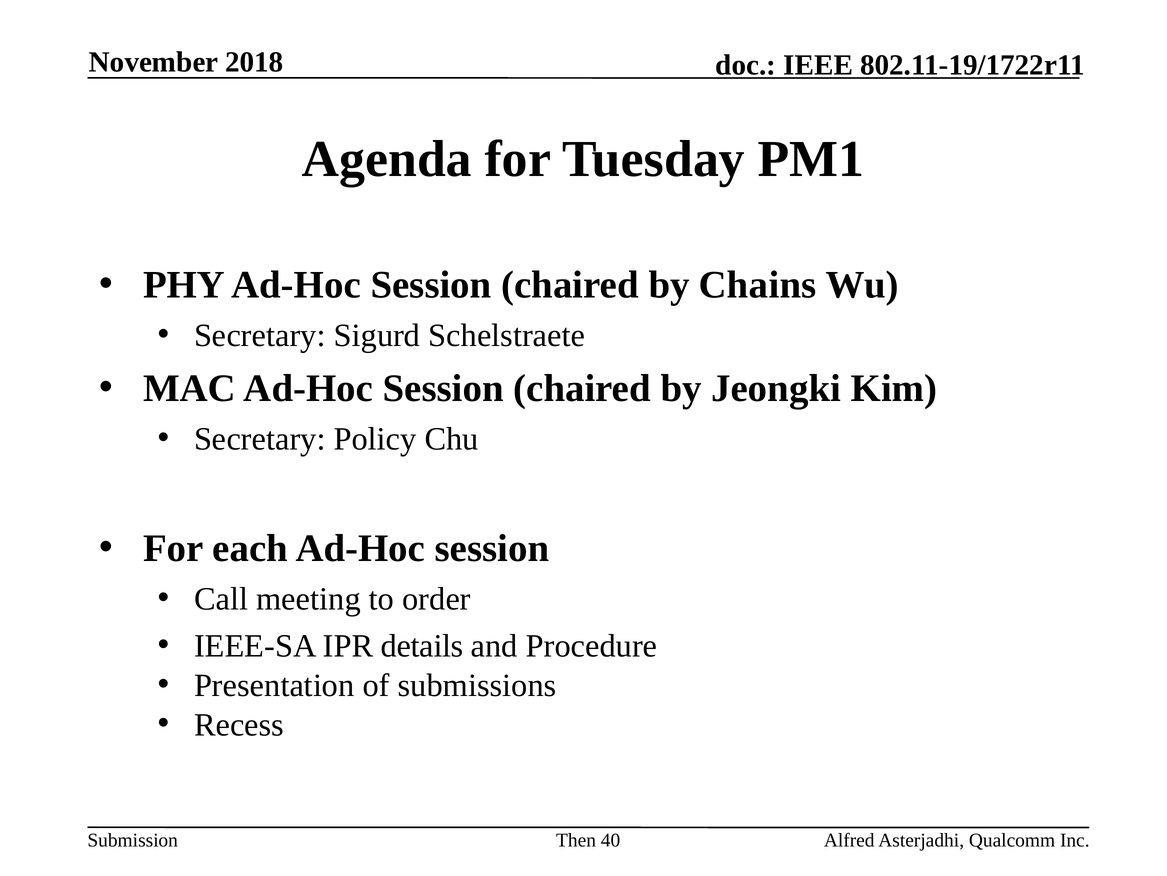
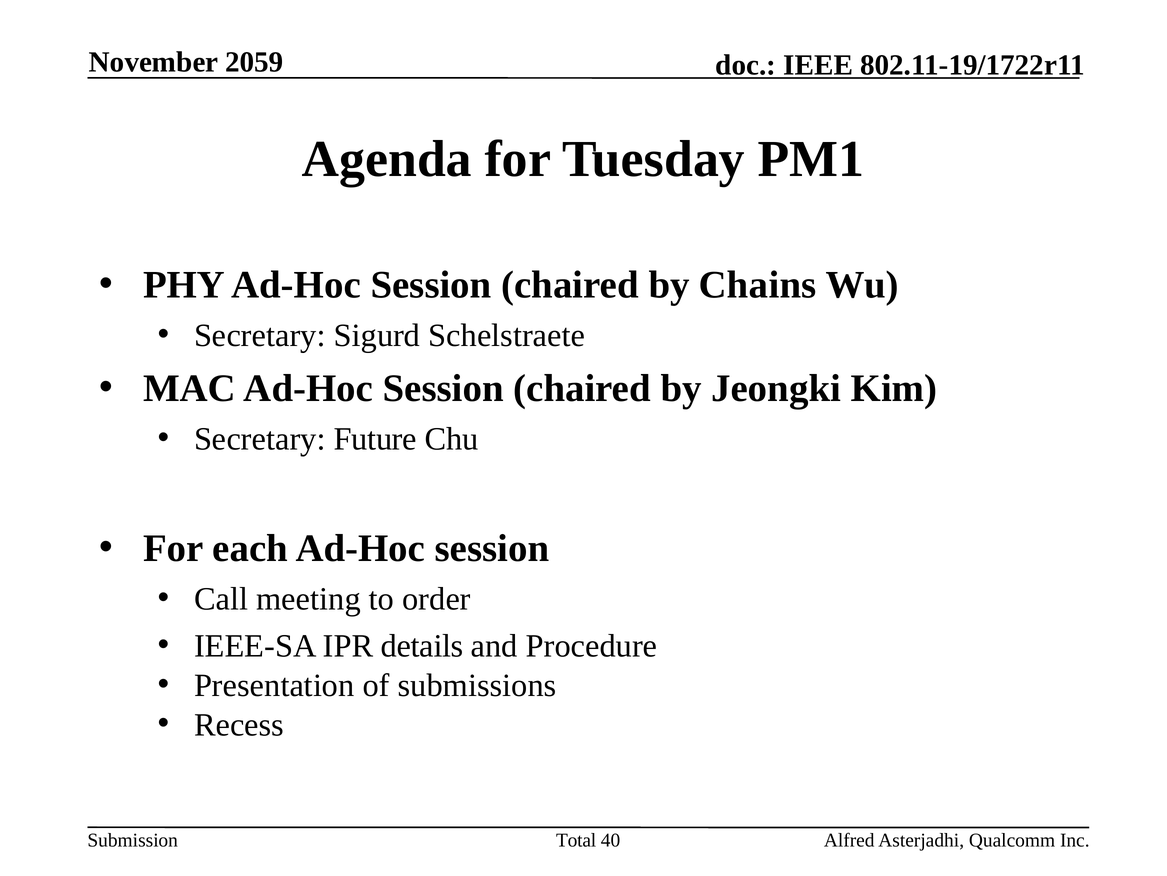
2018: 2018 -> 2059
Policy: Policy -> Future
Then: Then -> Total
